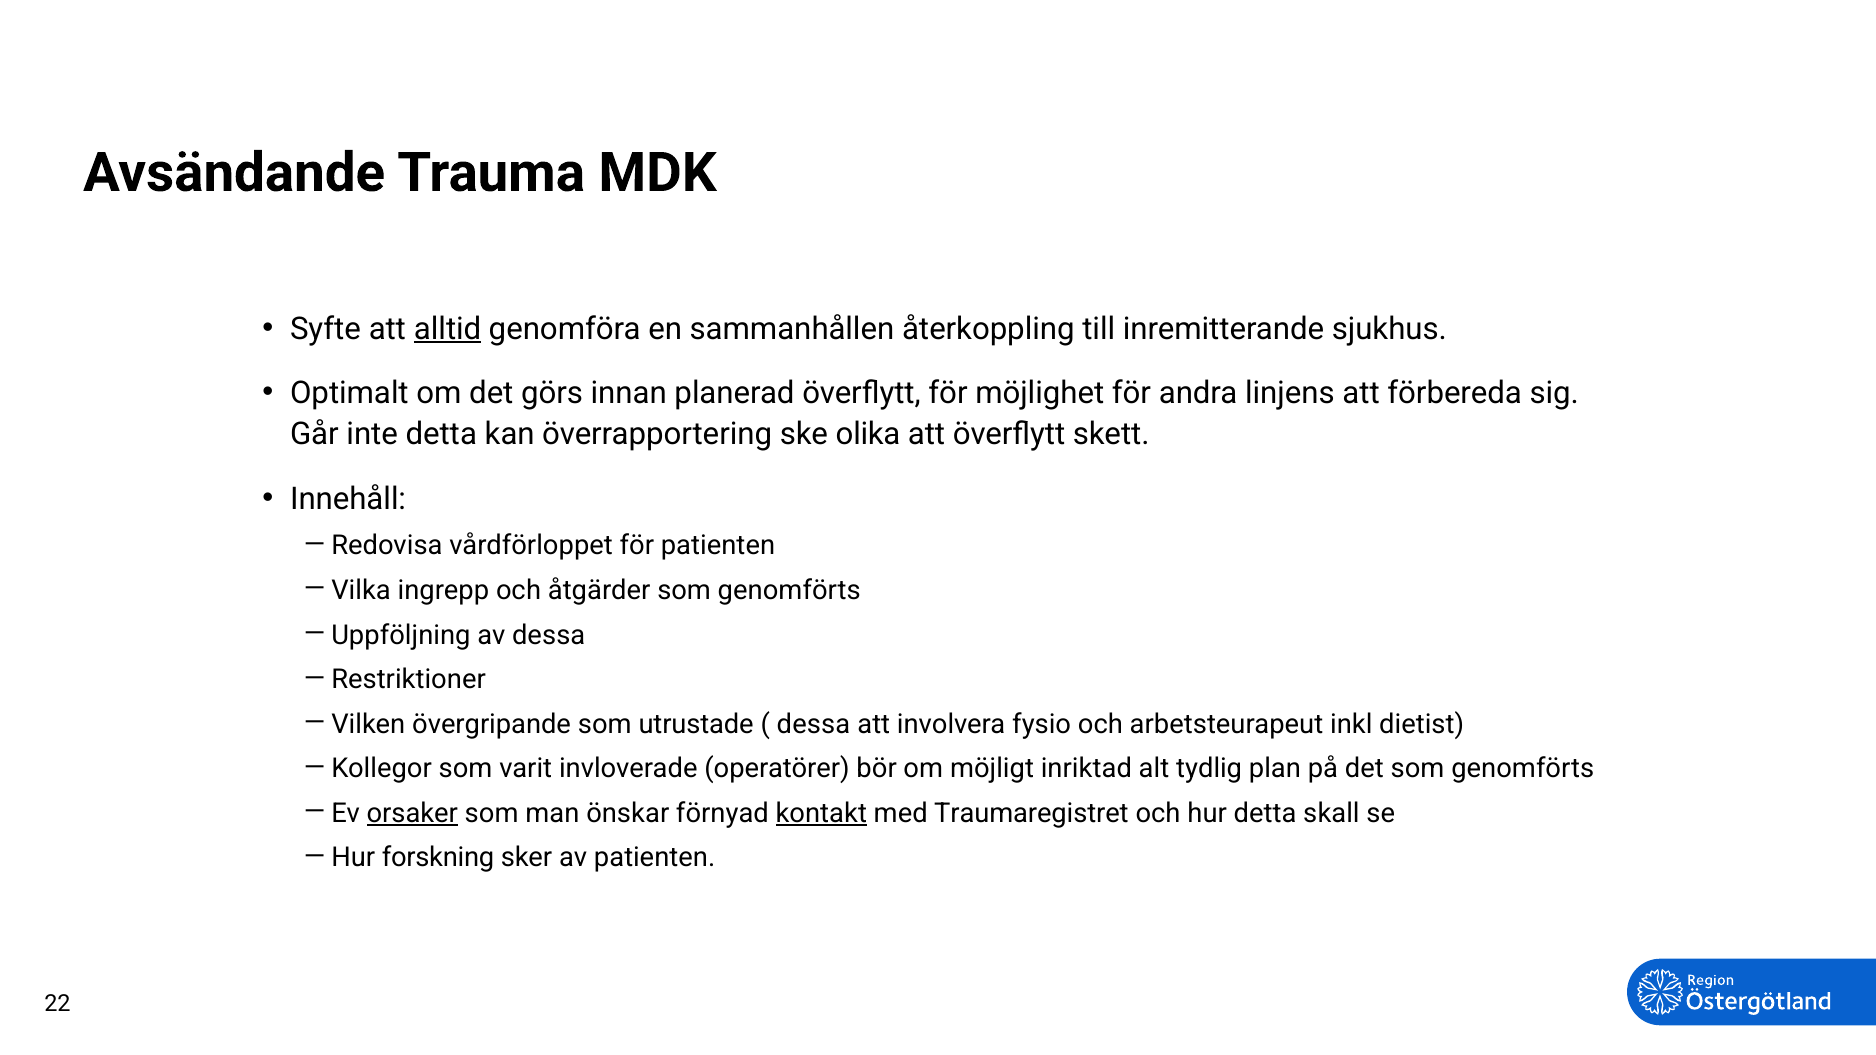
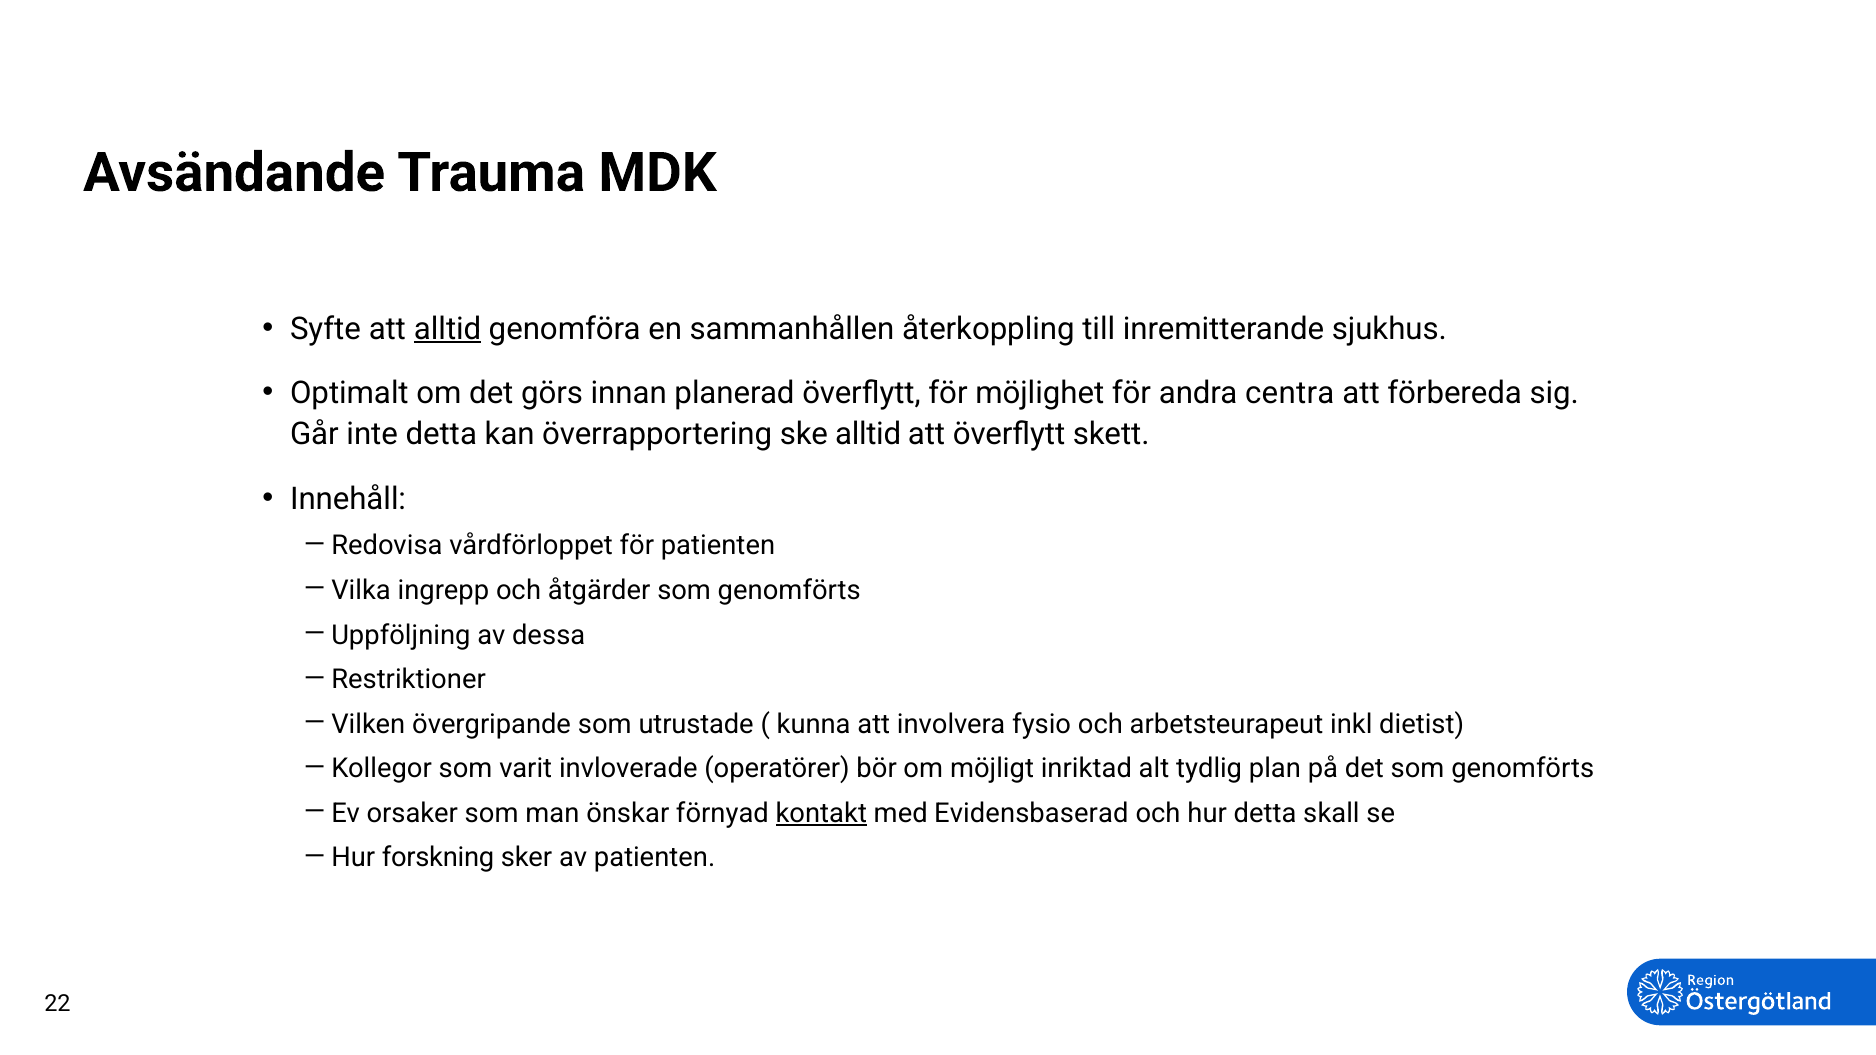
linjens: linjens -> centra
ske olika: olika -> alltid
dessa at (814, 724): dessa -> kunna
orsaker underline: present -> none
Traumaregistret: Traumaregistret -> Evidensbaserad
